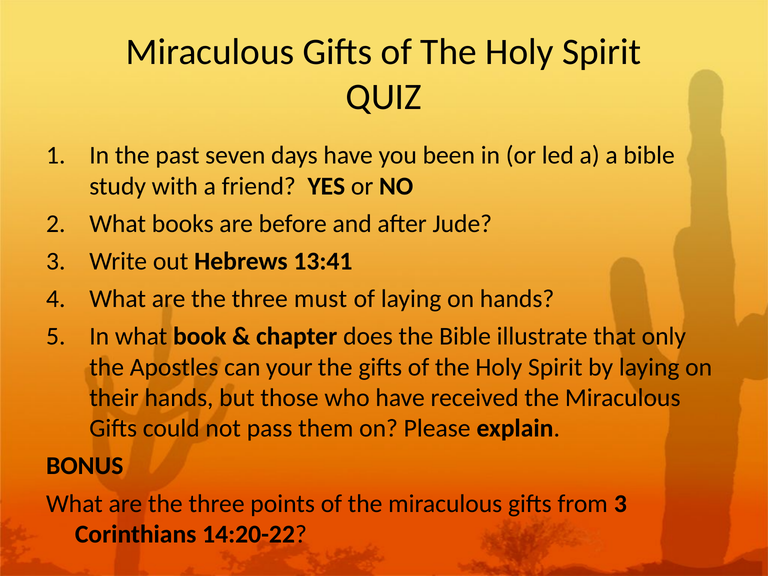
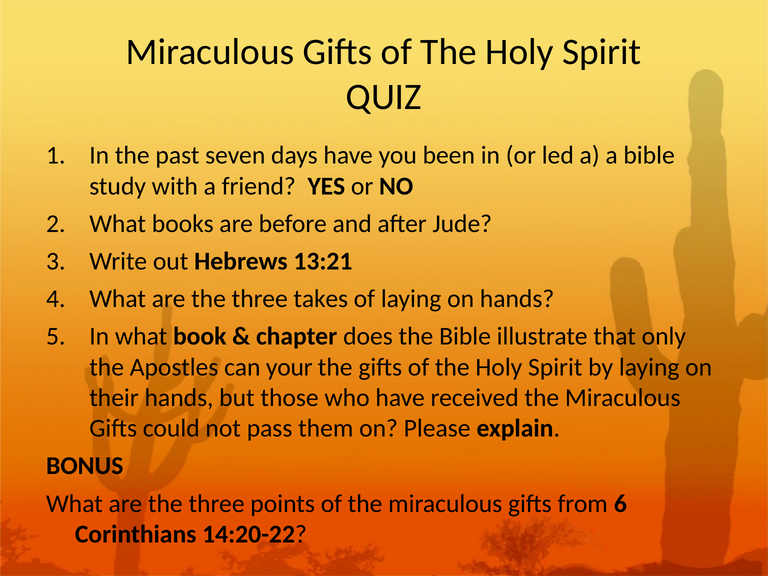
13:41: 13:41 -> 13:21
must: must -> takes
from 3: 3 -> 6
